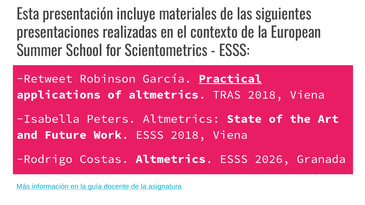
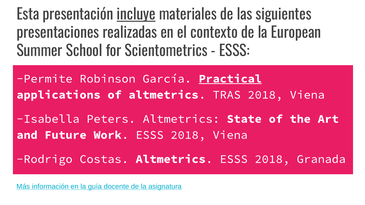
incluye underline: none -> present
Retweet: Retweet -> Permite
Altmetrics ESSS 2026: 2026 -> 2018
